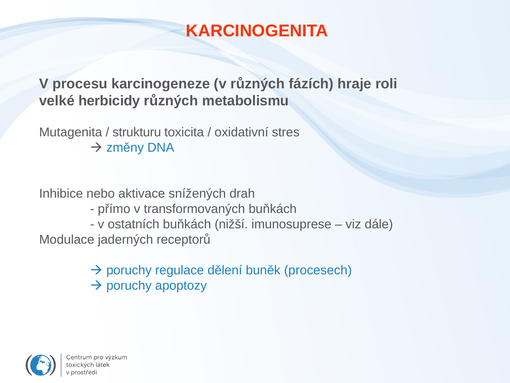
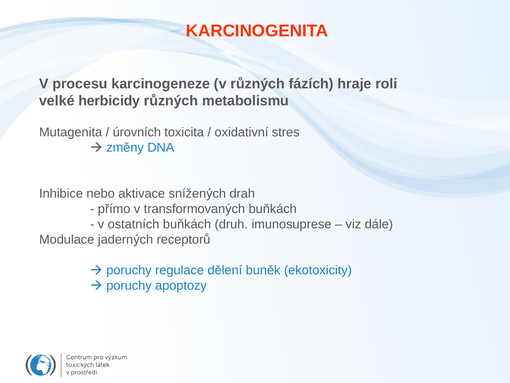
strukturu: strukturu -> úrovních
nižší: nižší -> druh
procesech: procesech -> ekotoxicity
